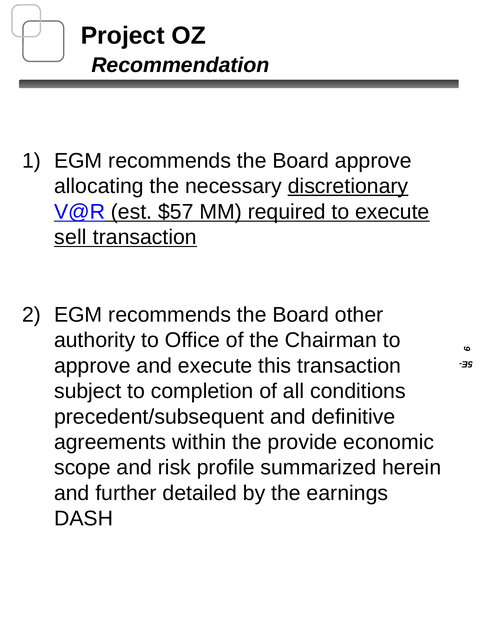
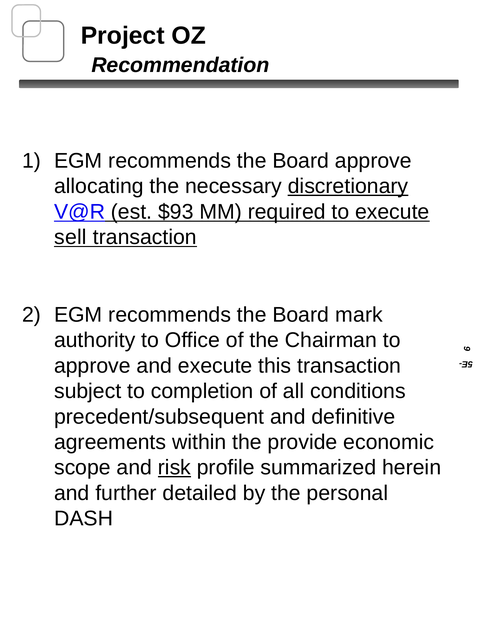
$57: $57 -> $93
other: other -> mark
risk underline: none -> present
earnings: earnings -> personal
